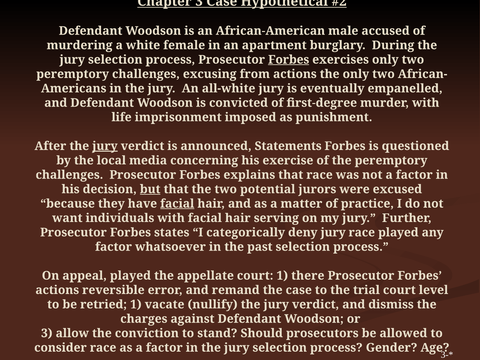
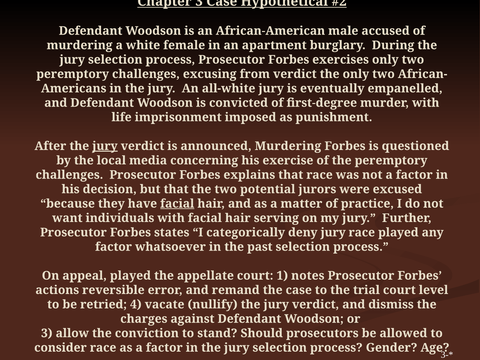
Forbes at (289, 60) underline: present -> none
from actions: actions -> verdict
announced Statements: Statements -> Murdering
but underline: present -> none
there: there -> notes
retried 1: 1 -> 4
